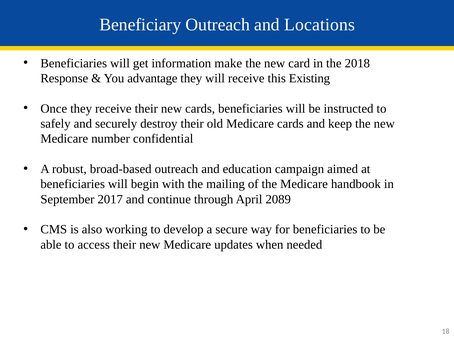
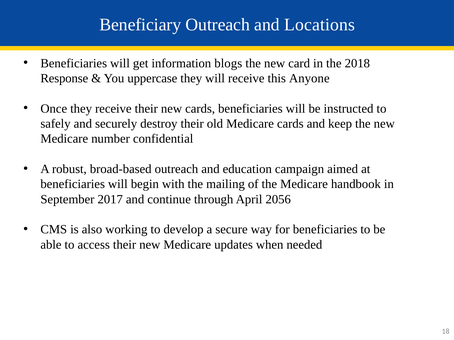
make: make -> blogs
advantage: advantage -> uppercase
Existing: Existing -> Anyone
2089: 2089 -> 2056
